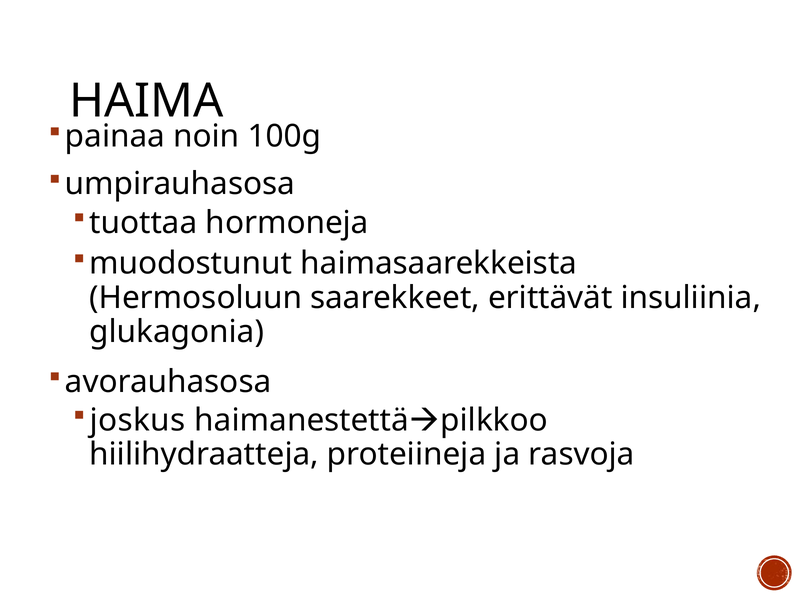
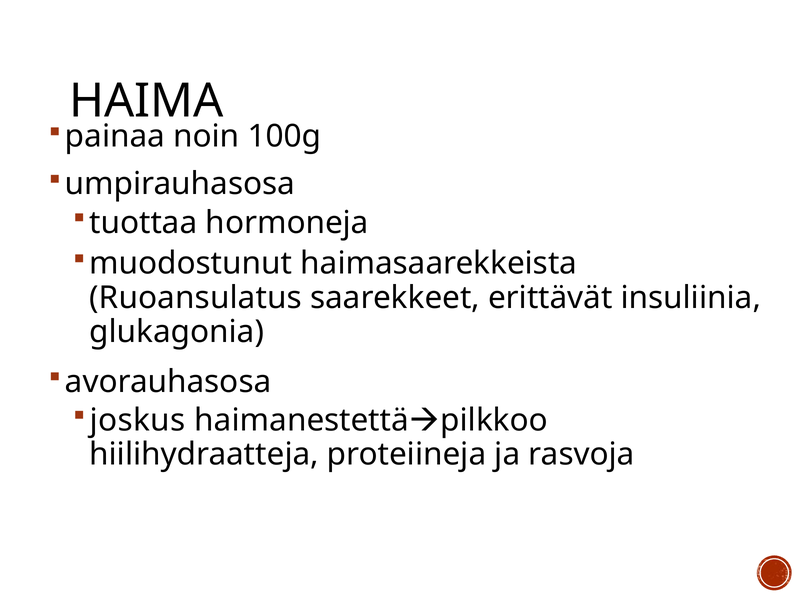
Hermosoluun: Hermosoluun -> Ruoansulatus
